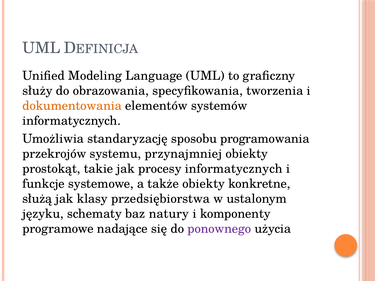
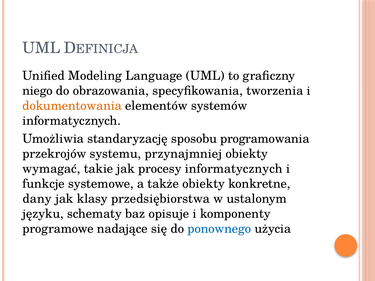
służy: służy -> niego
prostokąt: prostokąt -> wymagać
służą: służą -> dany
natury: natury -> opisuje
ponownego colour: purple -> blue
